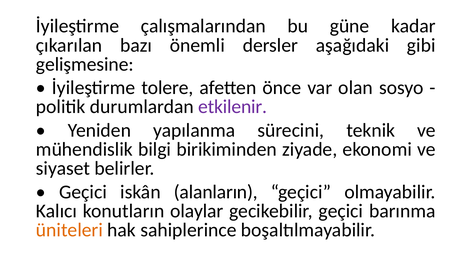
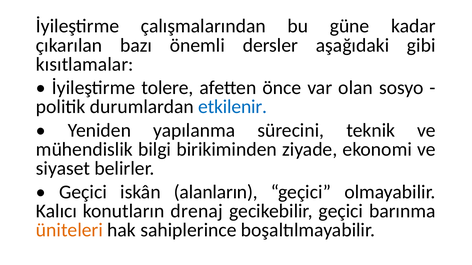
gelişmesine: gelişmesine -> kısıtlamalar
etkilenir colour: purple -> blue
olaylar: olaylar -> drenaj
